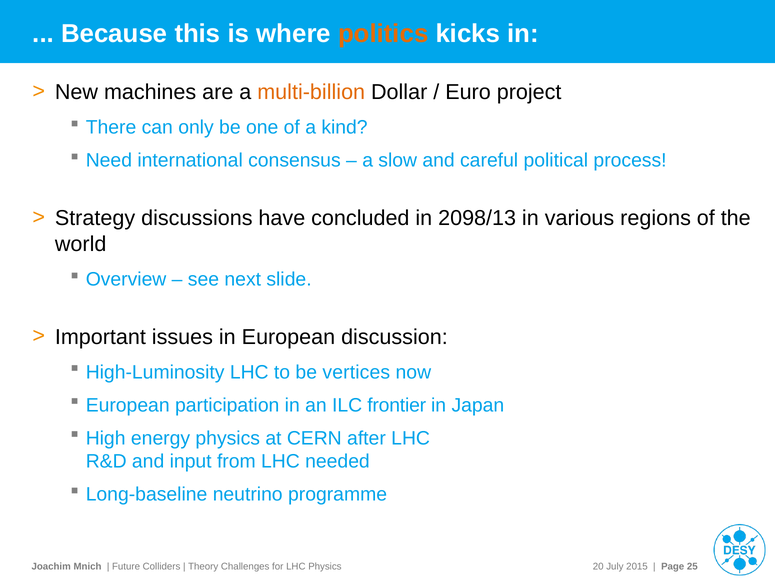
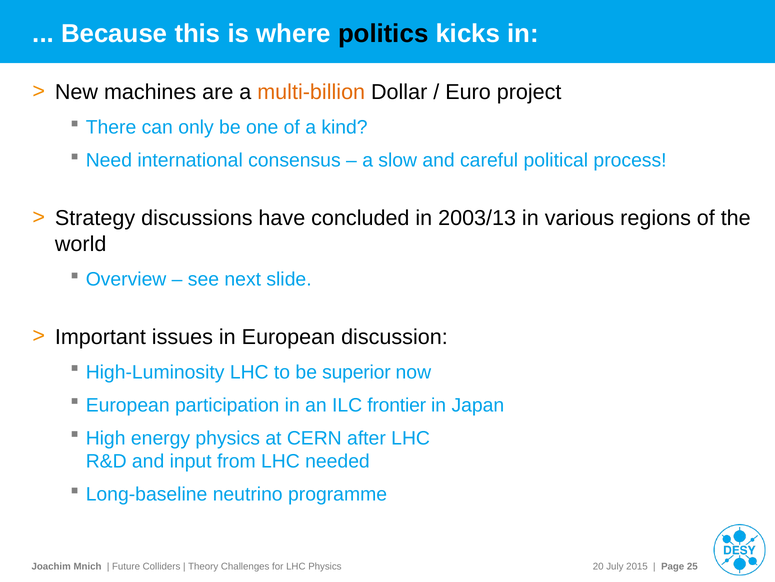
politics colour: orange -> black
2098/13: 2098/13 -> 2003/13
vertices: vertices -> superior
